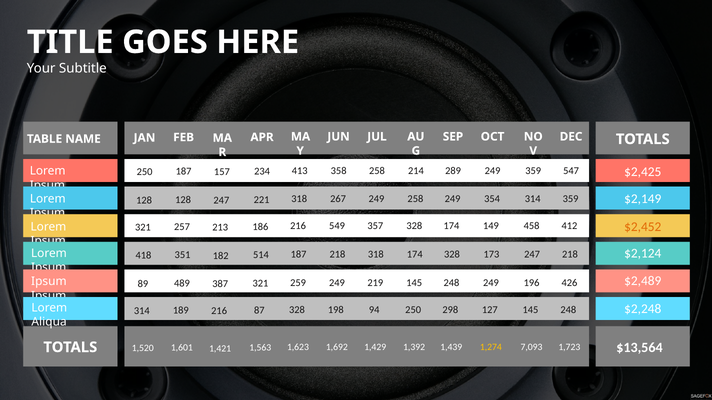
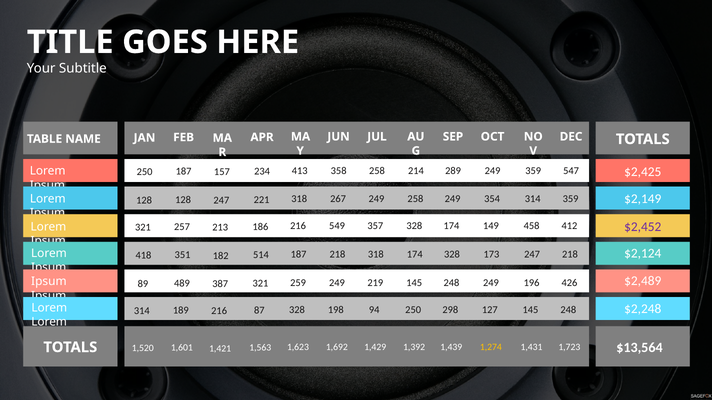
$2,452 colour: orange -> purple
Aliqua at (49, 322): Aliqua -> Lorem
7,093: 7,093 -> 1,431
